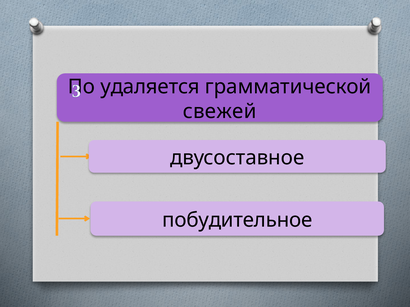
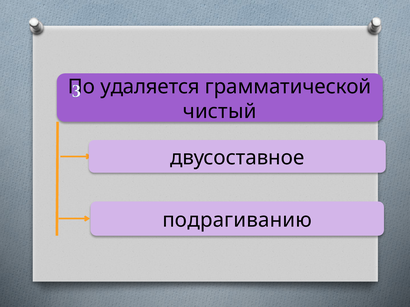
свежей: свежей -> чистый
побудительное: побудительное -> подрагиванию
